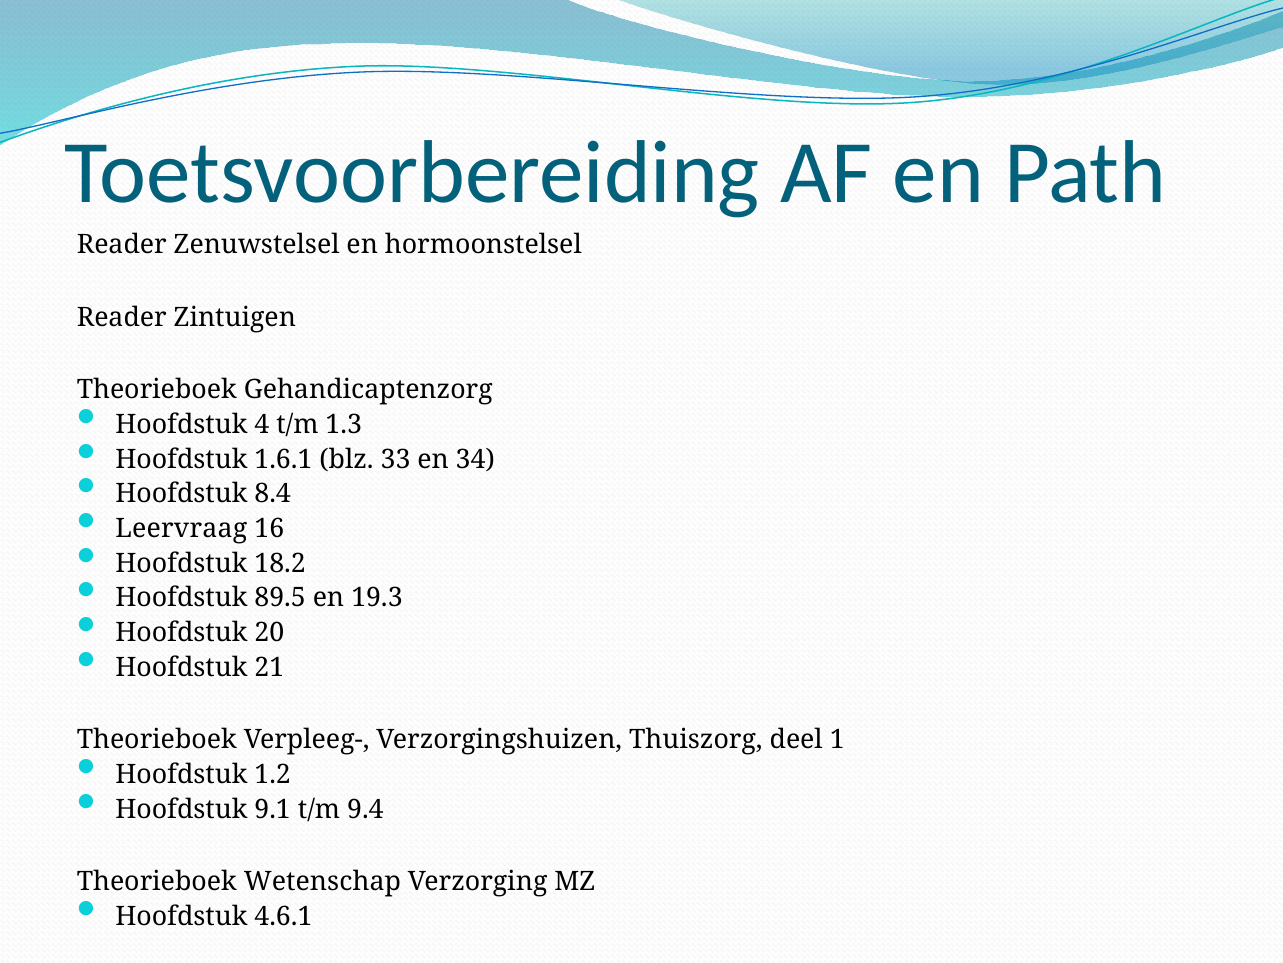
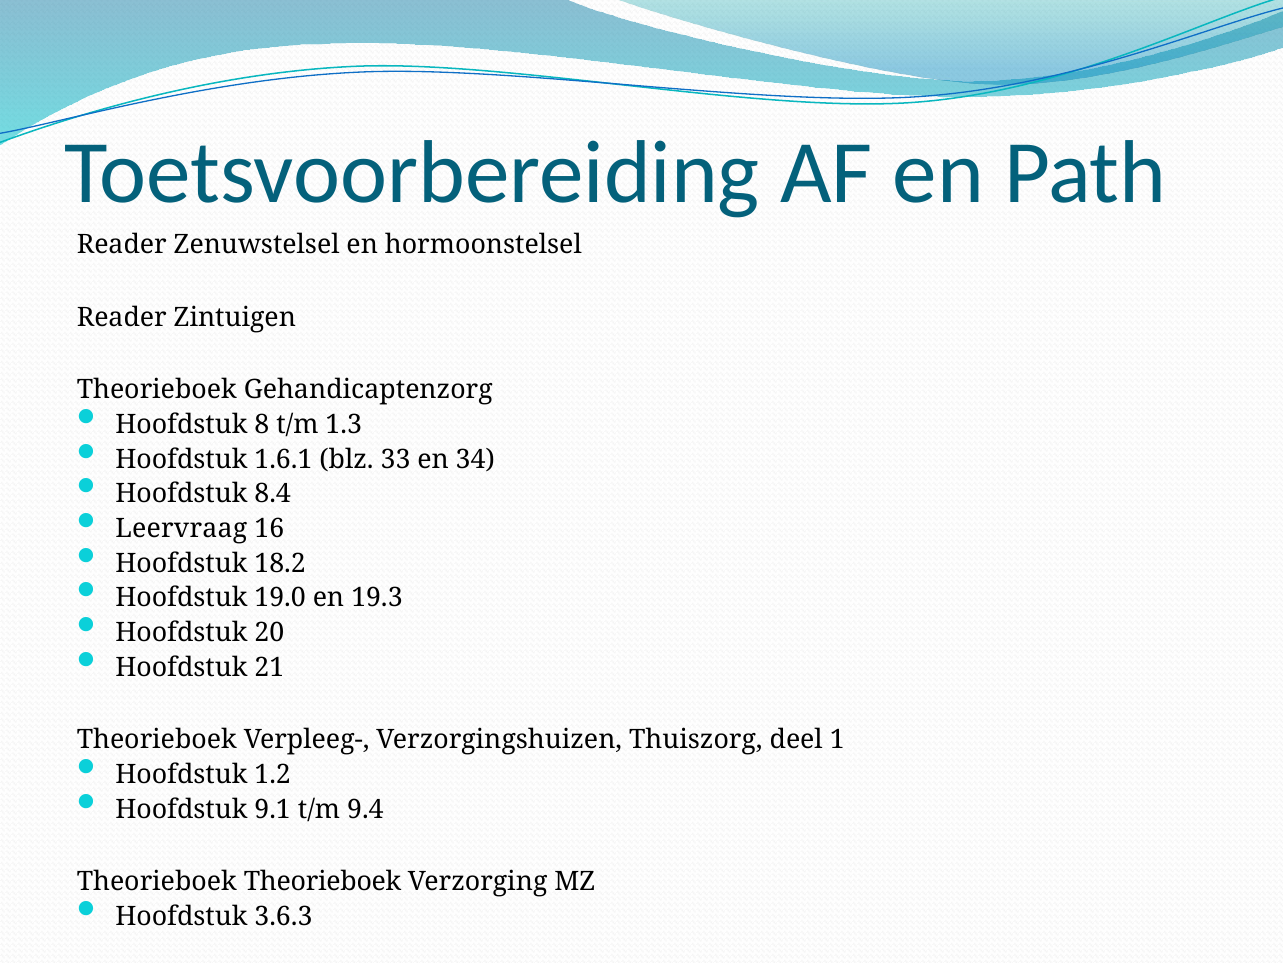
4: 4 -> 8
89.5: 89.5 -> 19.0
Theorieboek Wetenschap: Wetenschap -> Theorieboek
4.6.1: 4.6.1 -> 3.6.3
